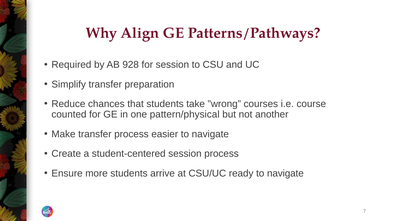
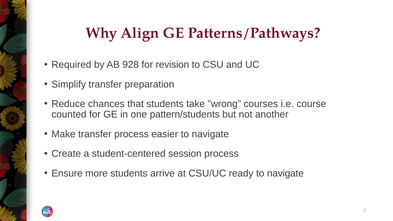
for session: session -> revision
pattern/physical: pattern/physical -> pattern/students
